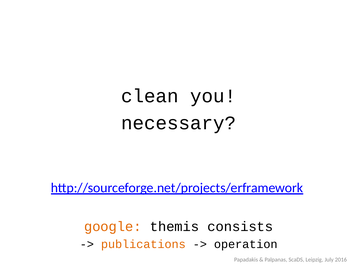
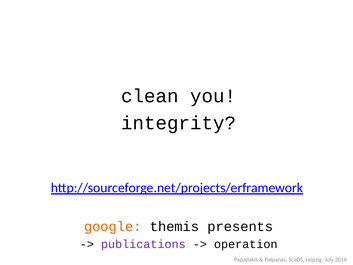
necessary: necessary -> integrity
consists: consists -> presents
publications colour: orange -> purple
